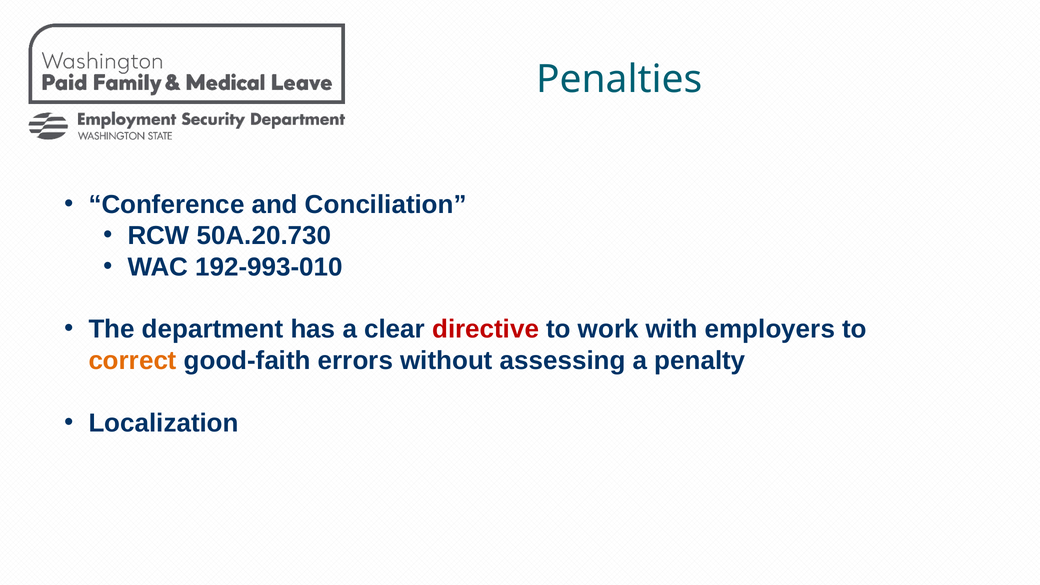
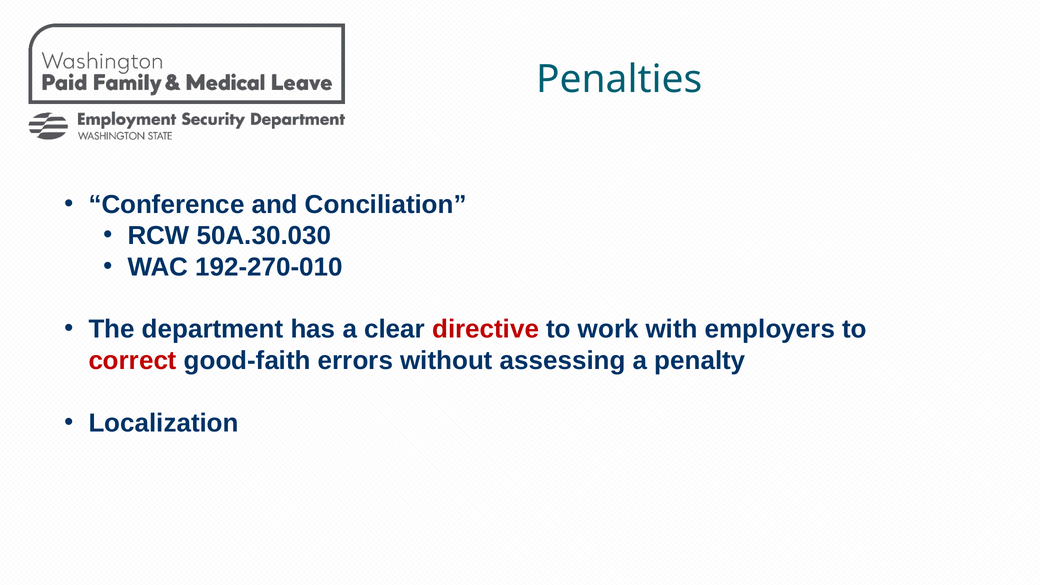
50A.20.730: 50A.20.730 -> 50A.30.030
192-993-010: 192-993-010 -> 192-270-010
correct colour: orange -> red
